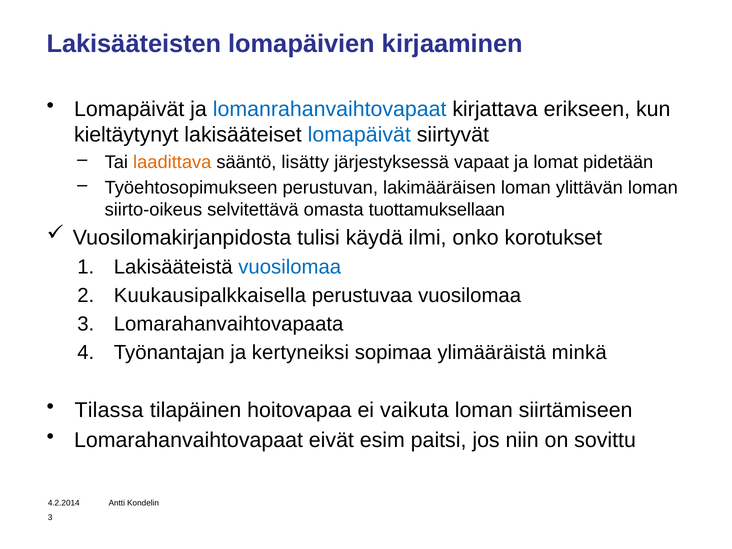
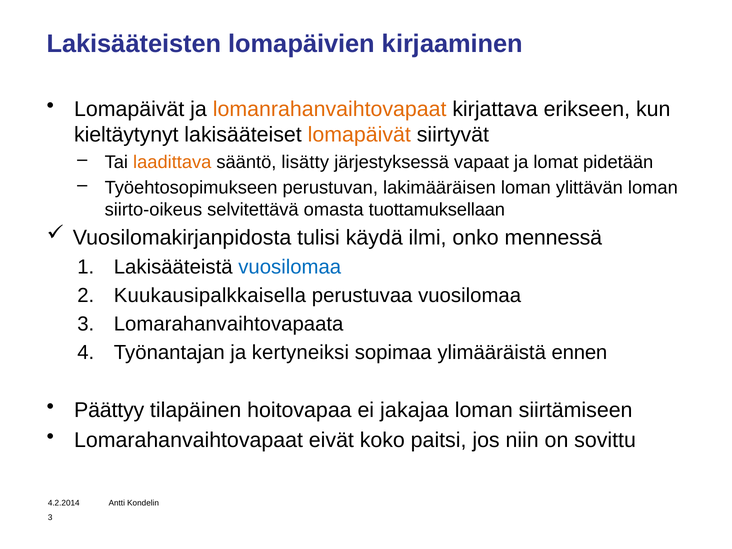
lomanrahanvaihtovapaat colour: blue -> orange
lomapäivät at (359, 135) colour: blue -> orange
korotukset: korotukset -> mennessä
minkä: minkä -> ennen
Tilassa: Tilassa -> Päättyy
vaikuta: vaikuta -> jakajaa
esim: esim -> koko
